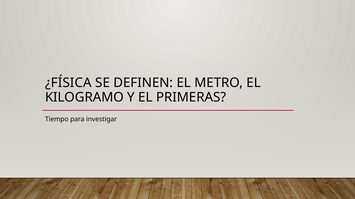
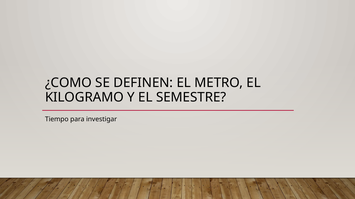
¿FÍSICA: ¿FÍSICA -> ¿COMO
PRIMERAS: PRIMERAS -> SEMESTRE
